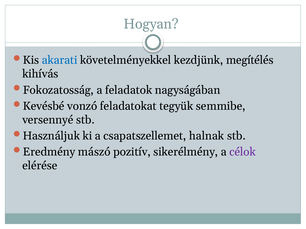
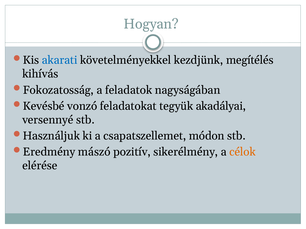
semmibe: semmibe -> akadályai
halnak: halnak -> módon
célok colour: purple -> orange
